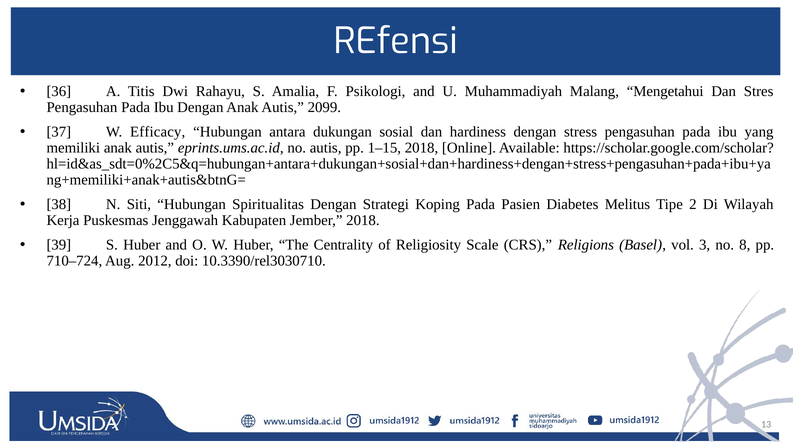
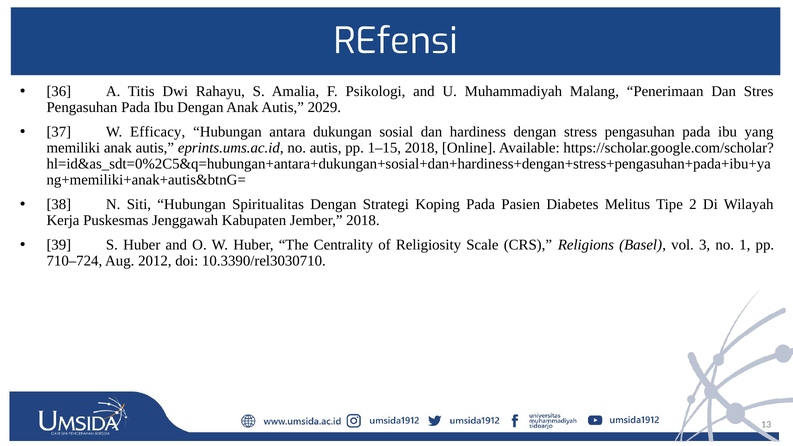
Mengetahui: Mengetahui -> Penerimaan
2099: 2099 -> 2029
8: 8 -> 1
